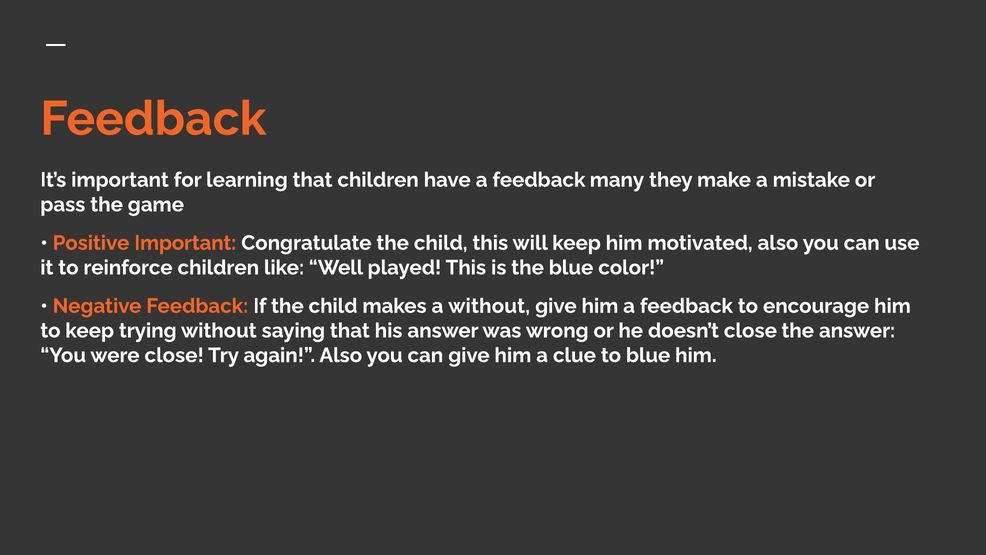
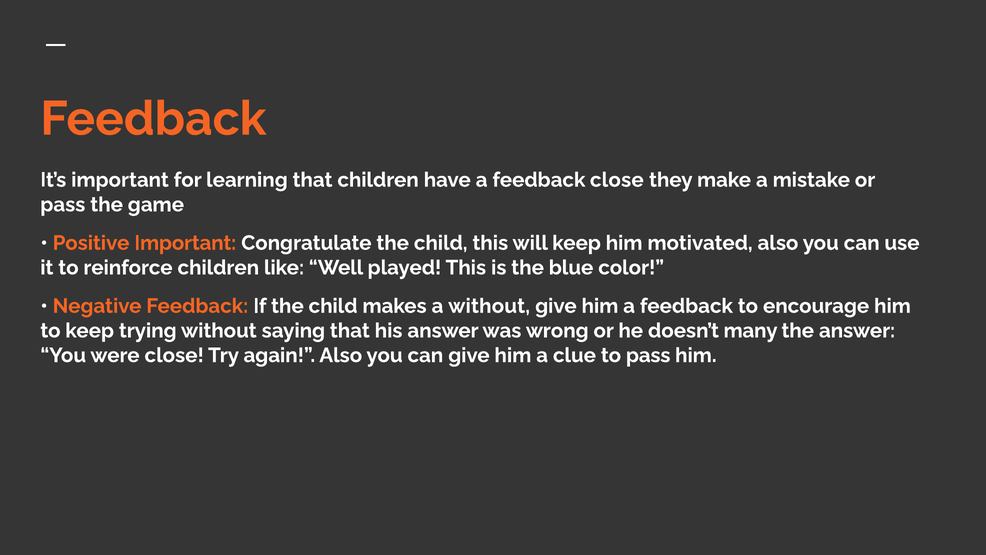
feedback many: many -> close
doesn’t close: close -> many
to blue: blue -> pass
